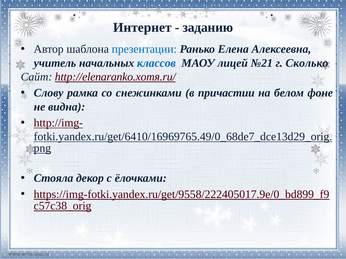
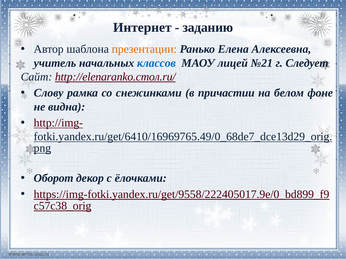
презентации colour: blue -> orange
Сколько: Сколько -> Следует
http://elenaranko.хотя.ru/: http://elenaranko.хотя.ru/ -> http://elenaranko.стол.ru/
Стояла: Стояла -> Оборот
